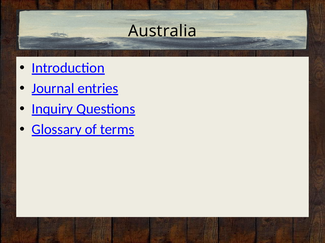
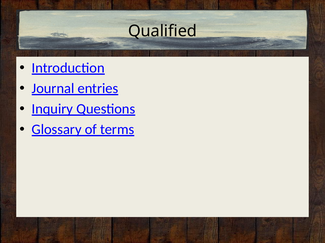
Australia: Australia -> Qualified
